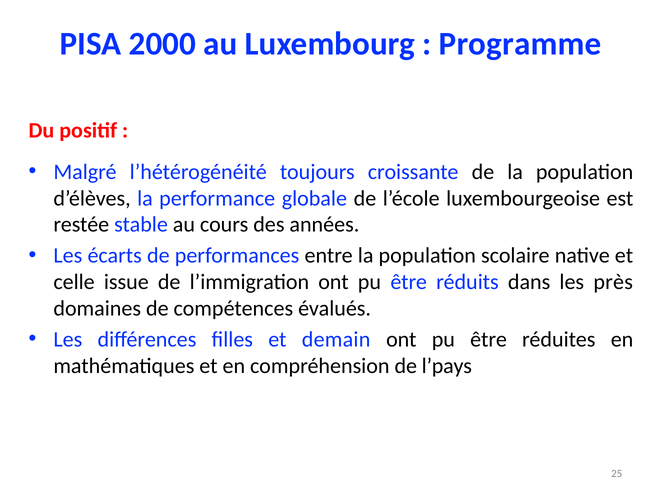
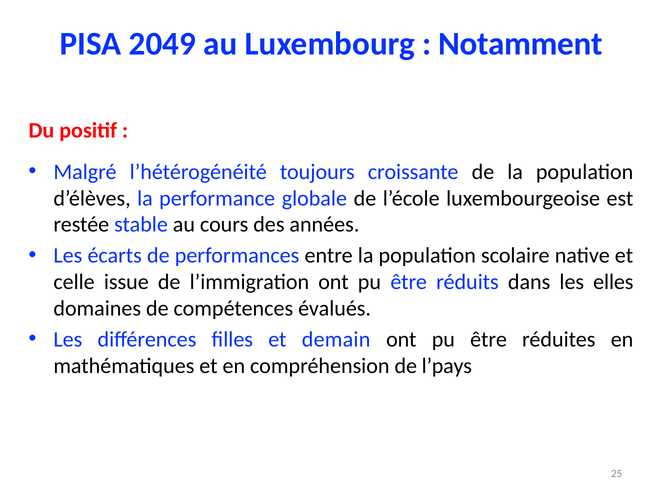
2000: 2000 -> 2049
Programme: Programme -> Notamment
près: près -> elles
